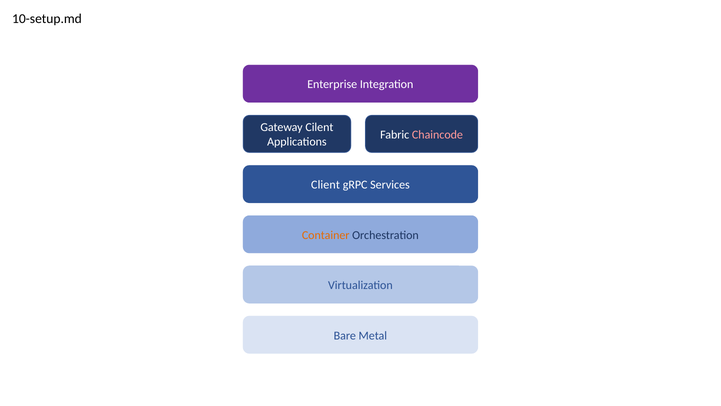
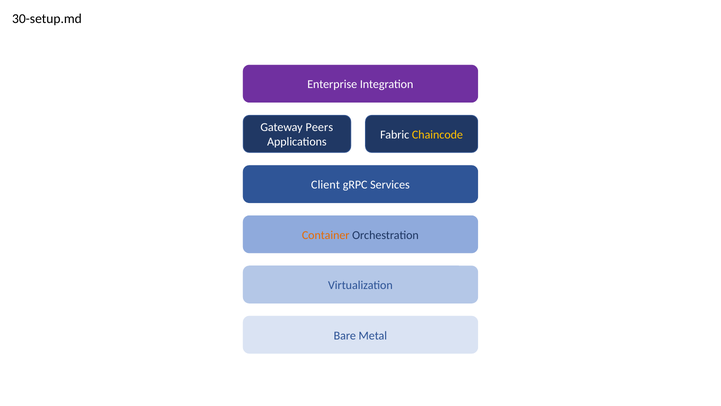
10-setup.md: 10-setup.md -> 30-setup.md
Cilent: Cilent -> Peers
Chaincode colour: pink -> yellow
